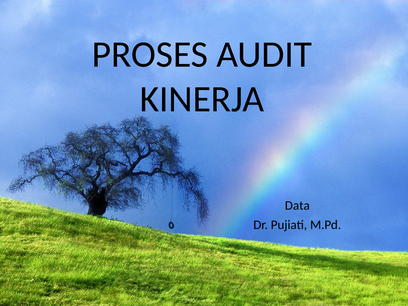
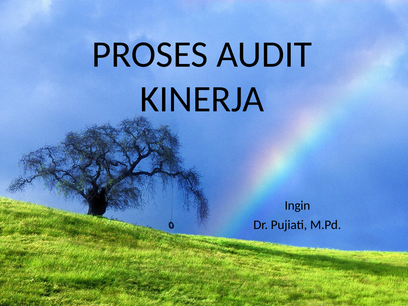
Data: Data -> Ingin
